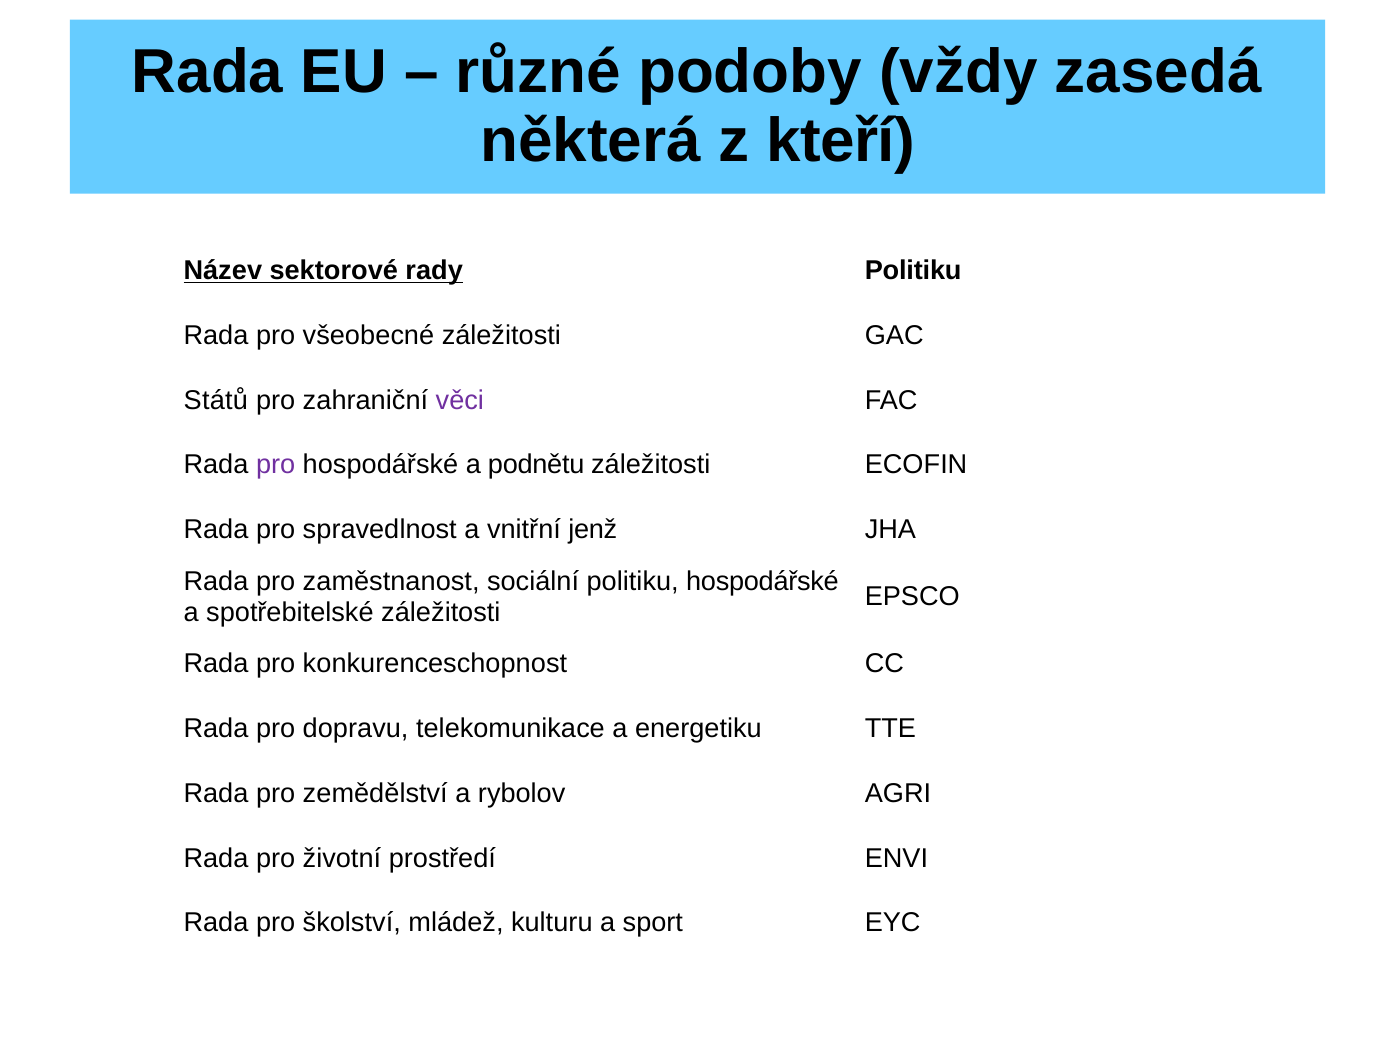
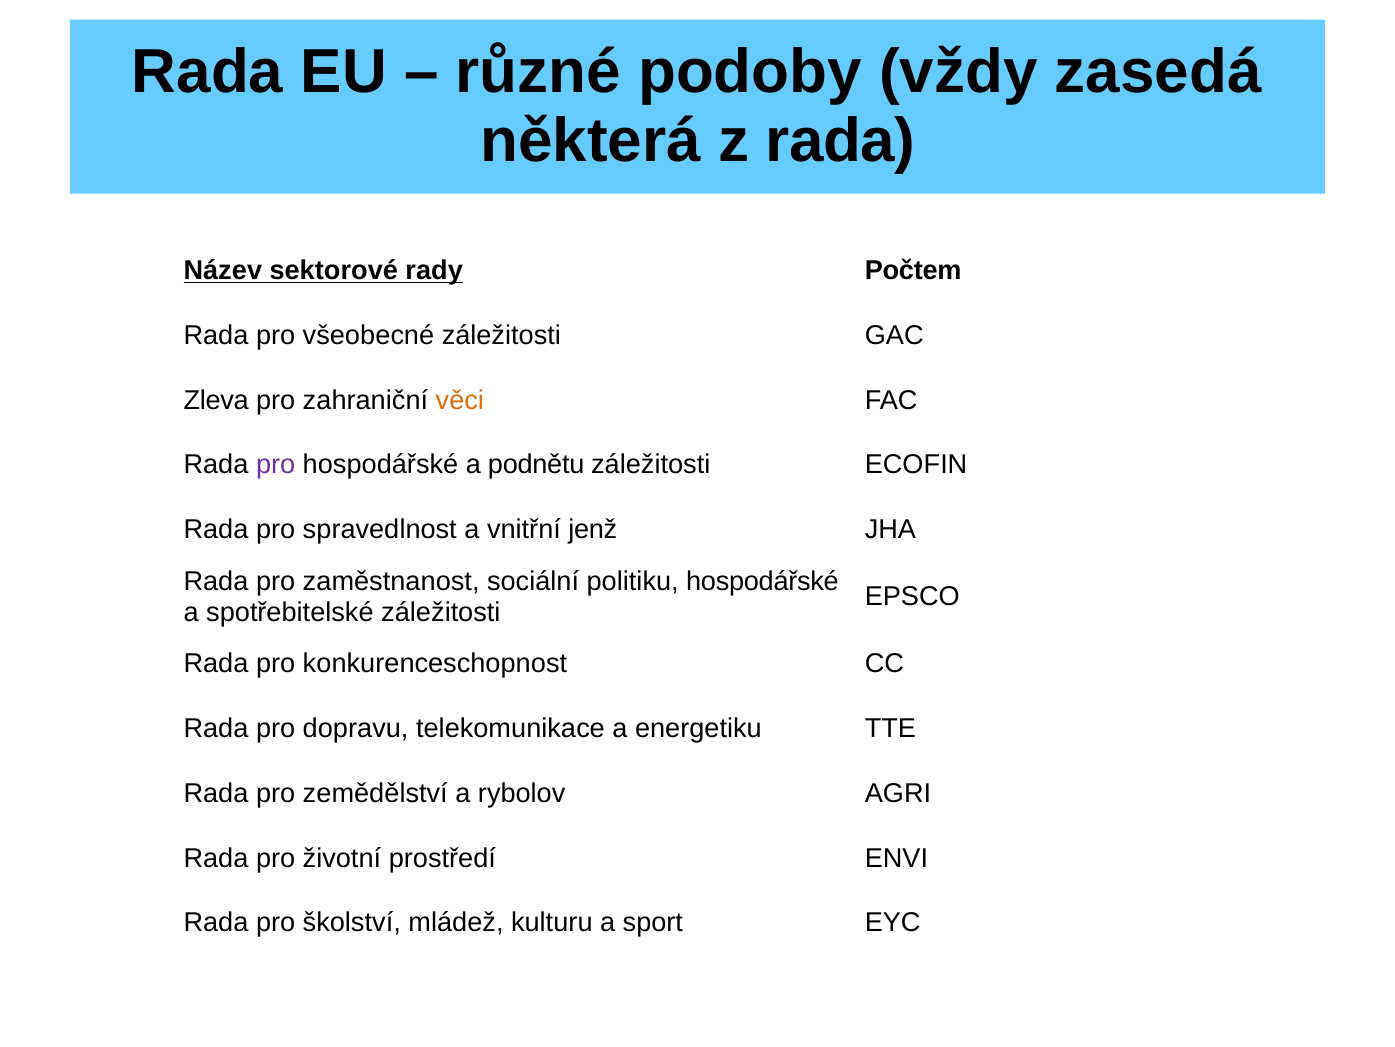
z kteří: kteří -> rada
rady Politiku: Politiku -> Počtem
Států: Států -> Zleva
věci colour: purple -> orange
